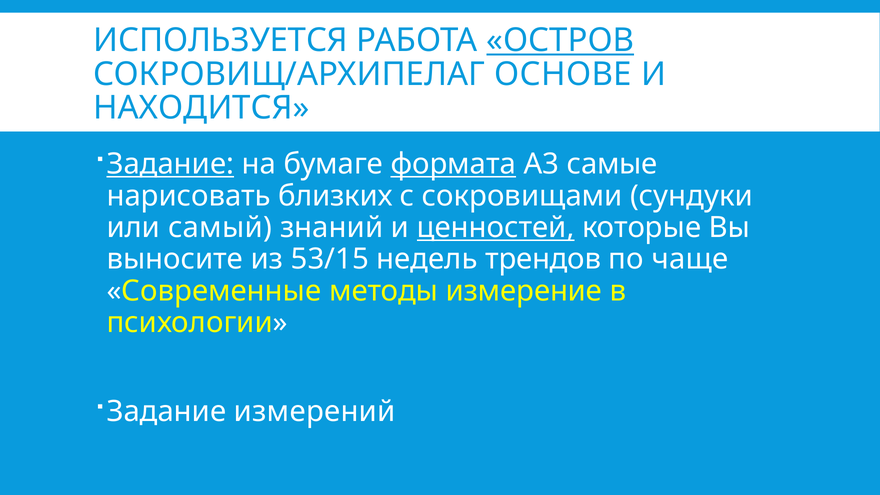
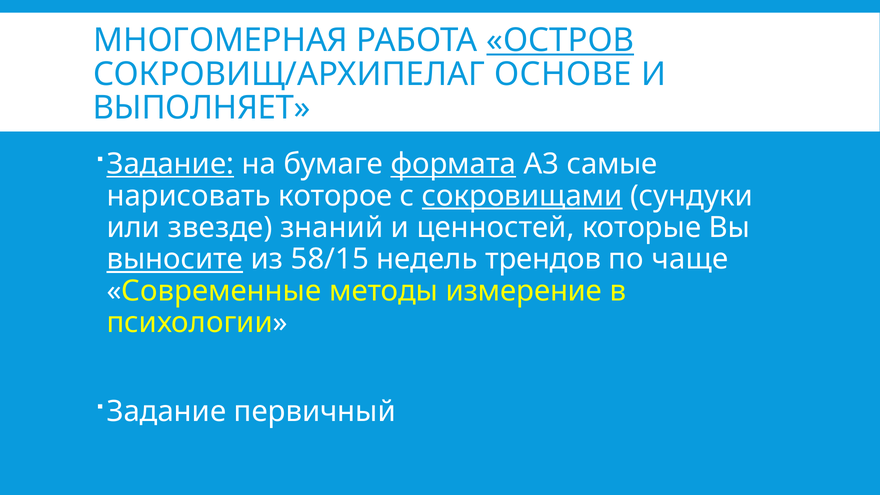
ИСПОЛЬЗУЕТСЯ: ИСПОЛЬЗУЕТСЯ -> МНОГОМЕРНАЯ
НАХОДИТСЯ: НАХОДИТСЯ -> ВЫПОЛНЯЕТ
близких: близких -> которое
сокровищами underline: none -> present
самый: самый -> звезде
ценностей underline: present -> none
выносите underline: none -> present
53/15: 53/15 -> 58/15
измерений: измерений -> первичный
